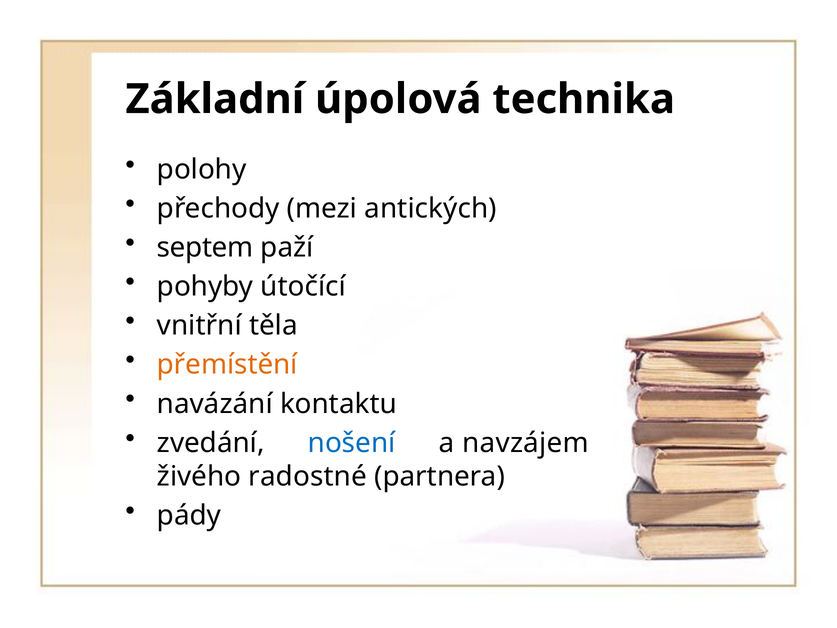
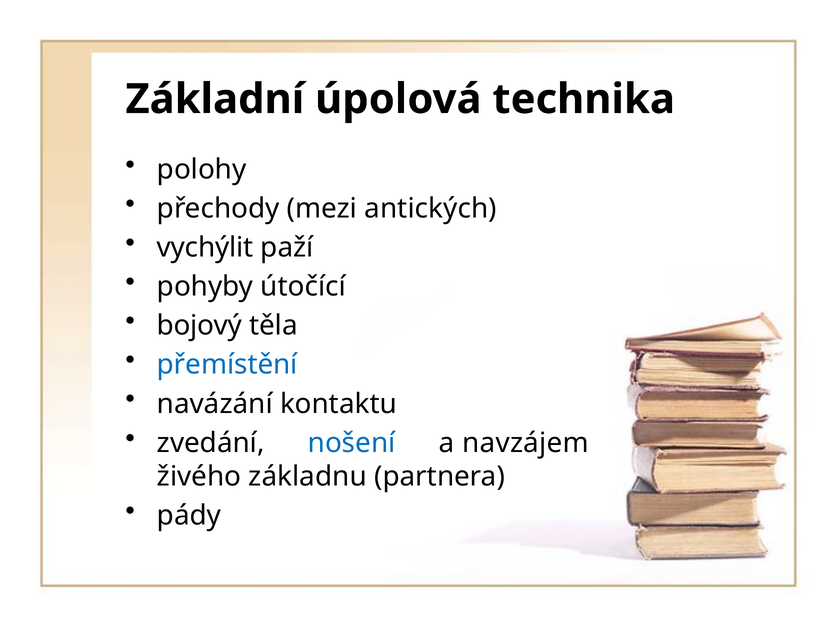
septem: septem -> vychýlit
vnitřní: vnitřní -> bojový
přemístění colour: orange -> blue
radostné: radostné -> základnu
